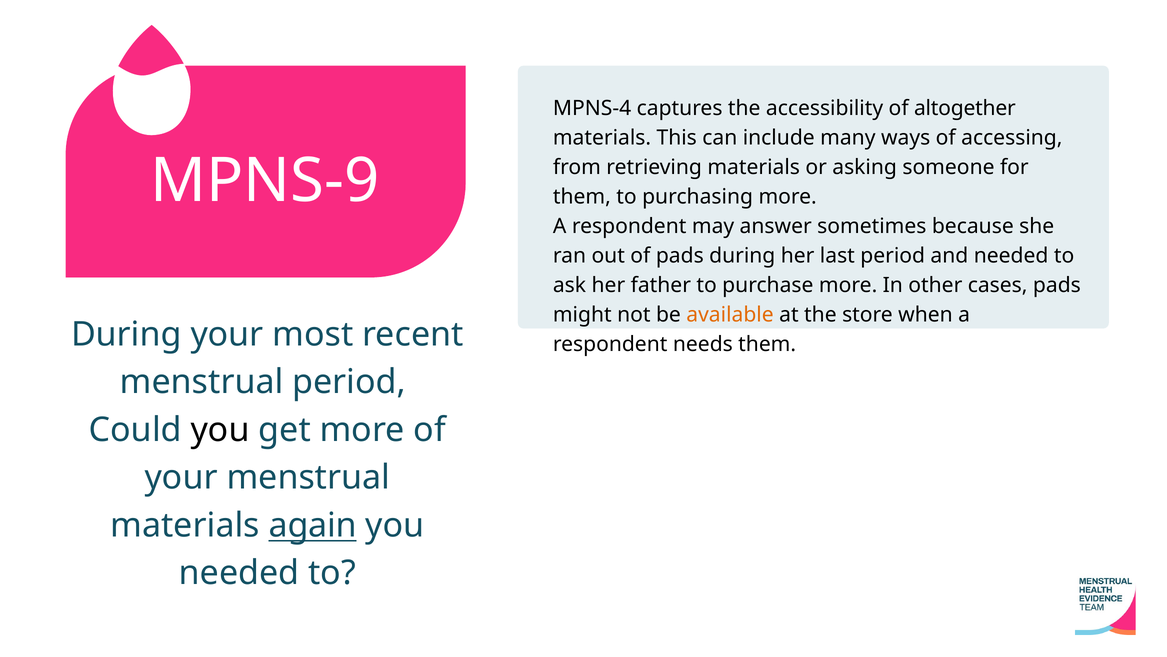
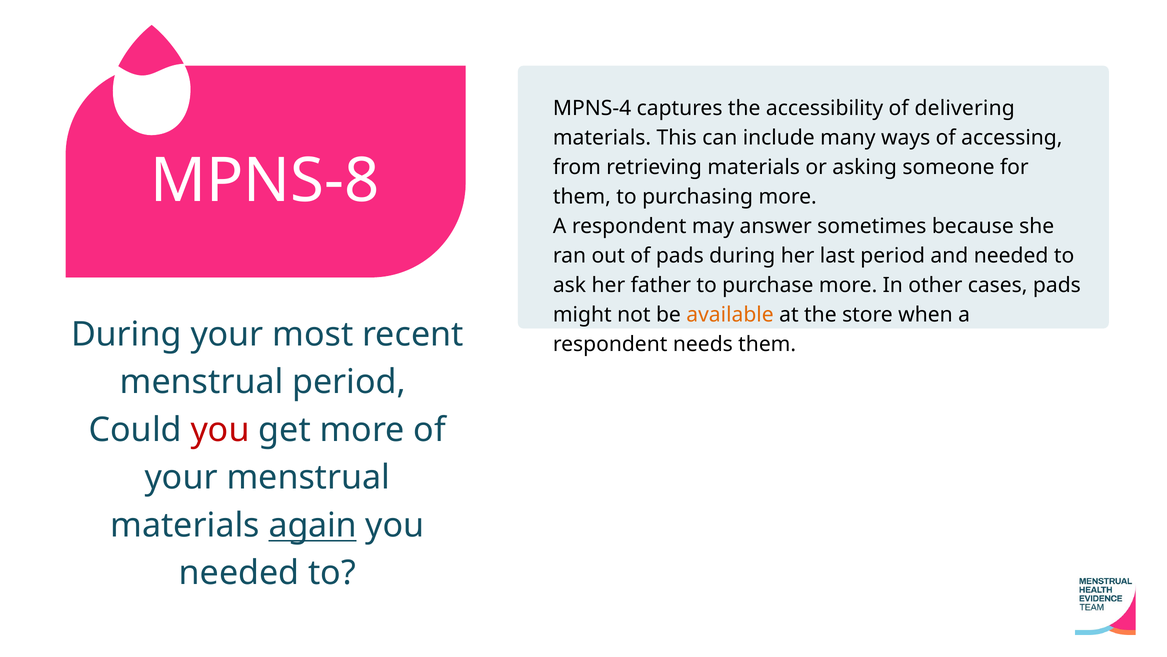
altogether: altogether -> delivering
MPNS-9: MPNS-9 -> MPNS-8
you at (220, 430) colour: black -> red
